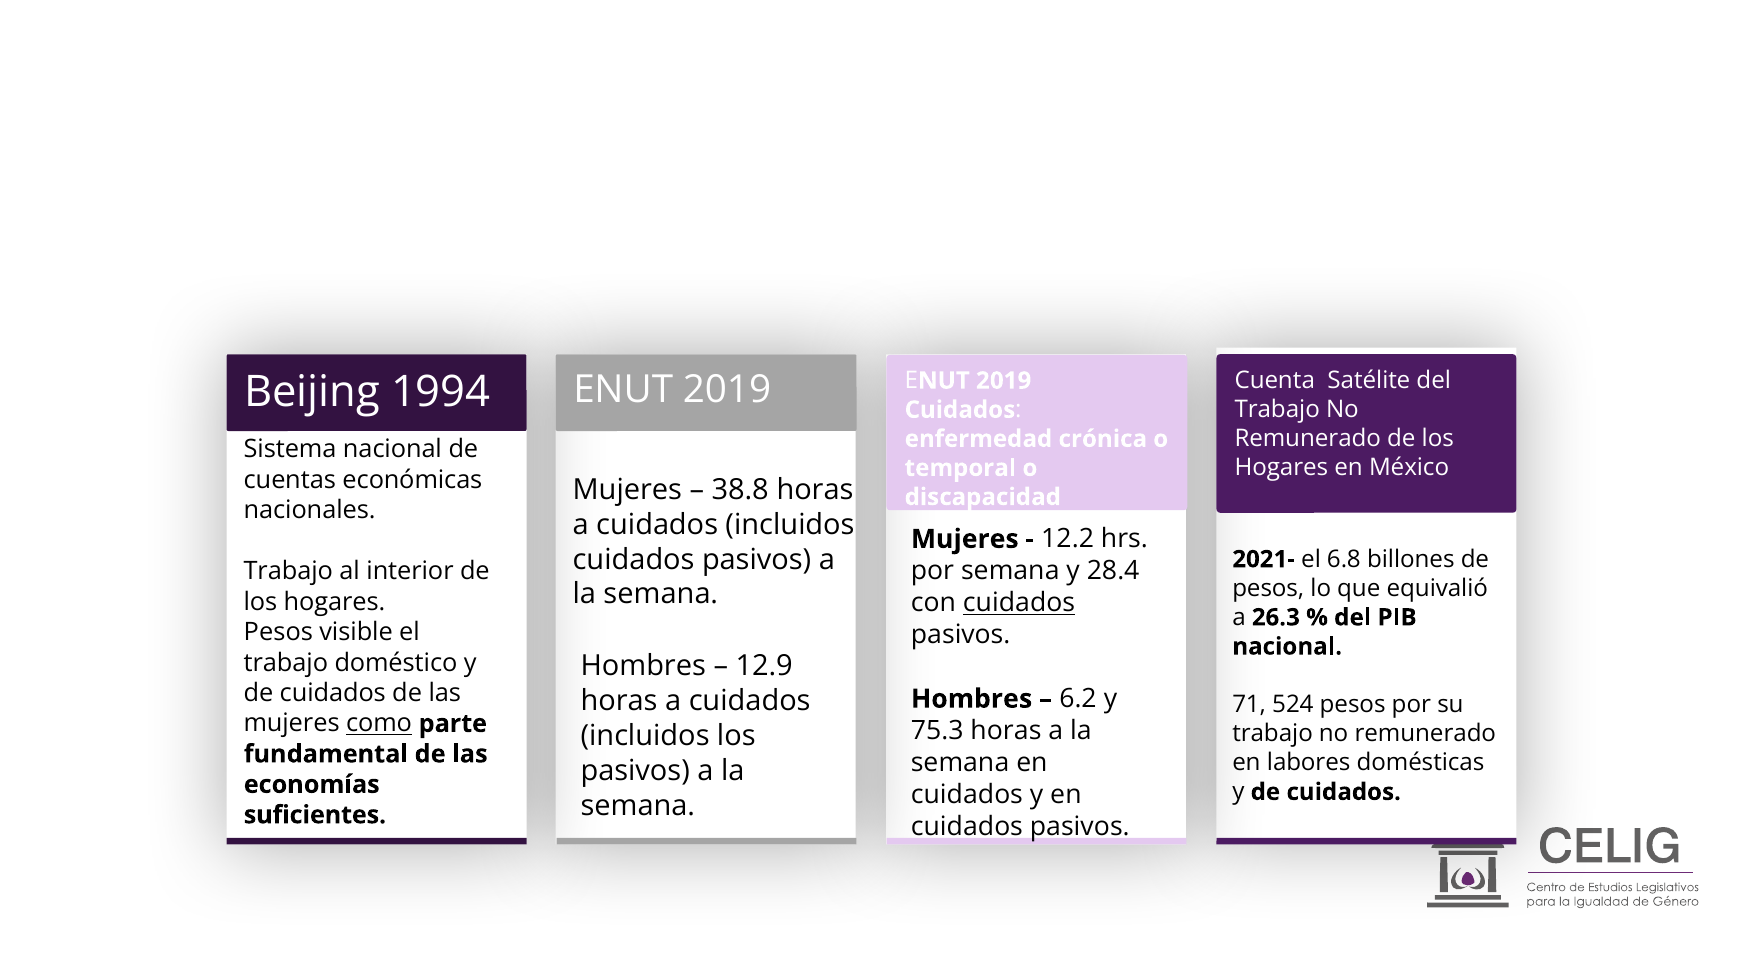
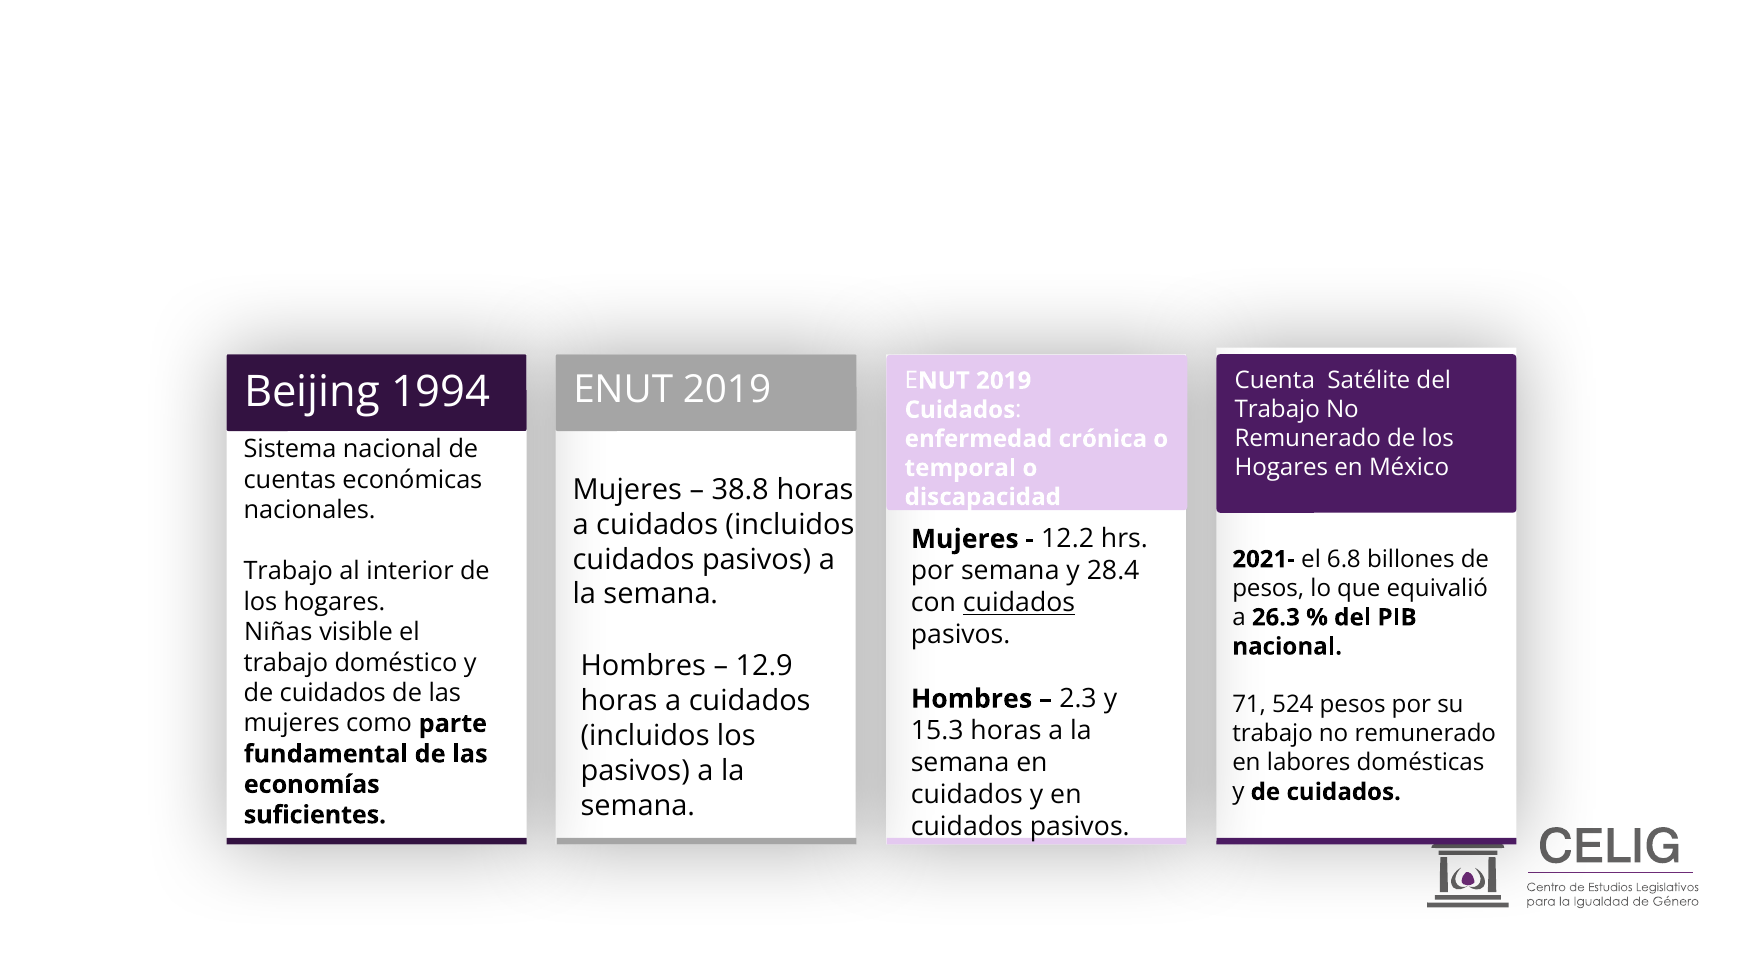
Pesos at (278, 633): Pesos -> Niñas
6.2: 6.2 -> 2.3
como underline: present -> none
75.3: 75.3 -> 15.3
